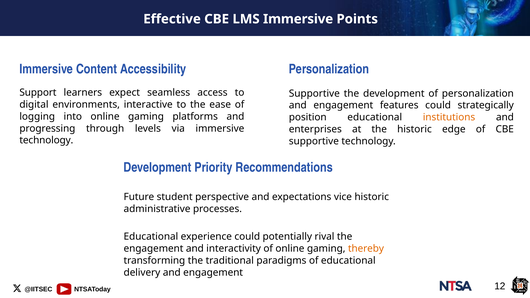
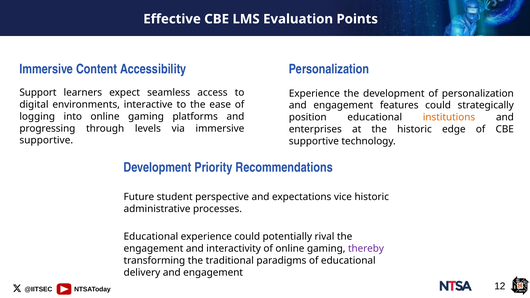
LMS Immersive: Immersive -> Evaluation
Supportive at (314, 93): Supportive -> Experience
technology at (46, 140): technology -> supportive
thereby colour: orange -> purple
